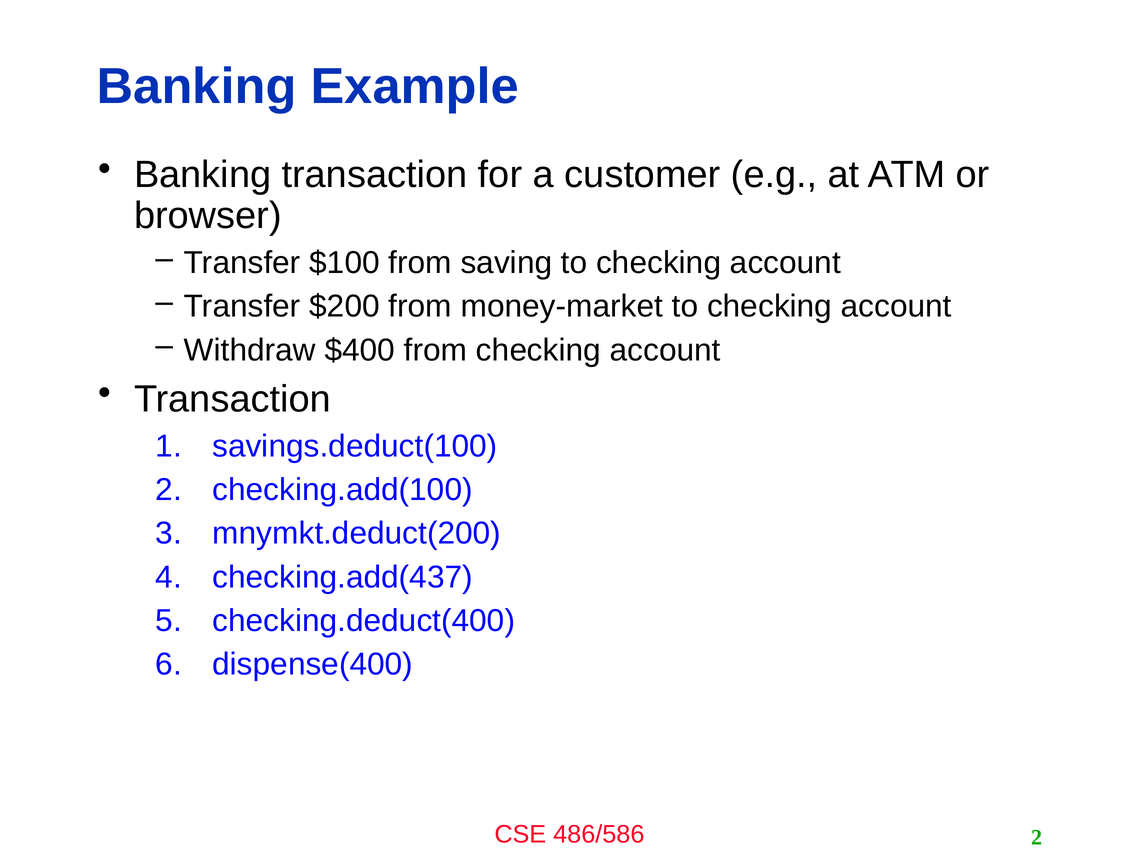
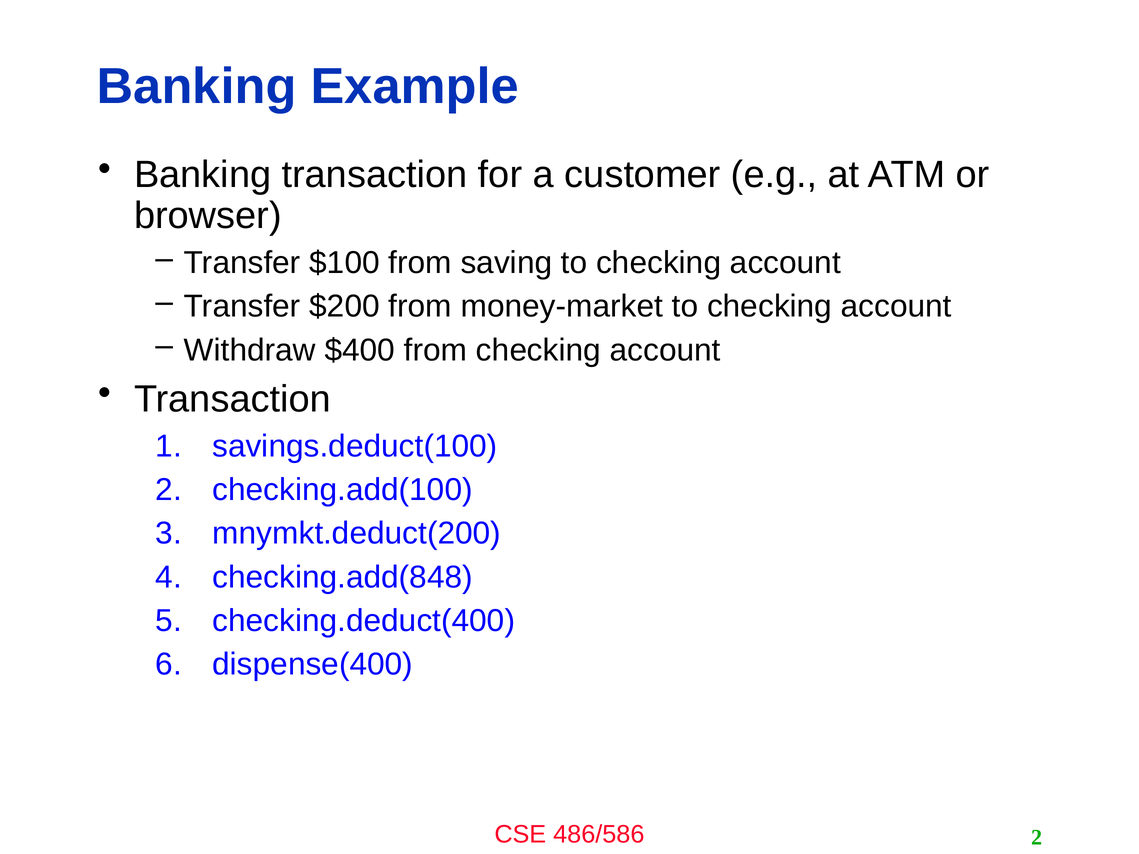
checking.add(437: checking.add(437 -> checking.add(848
